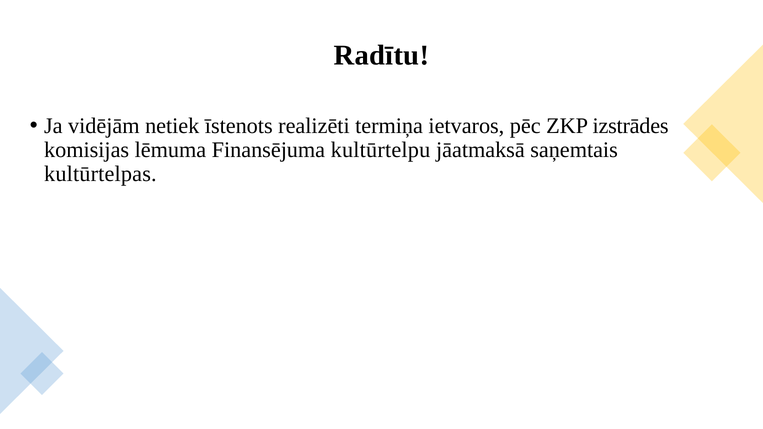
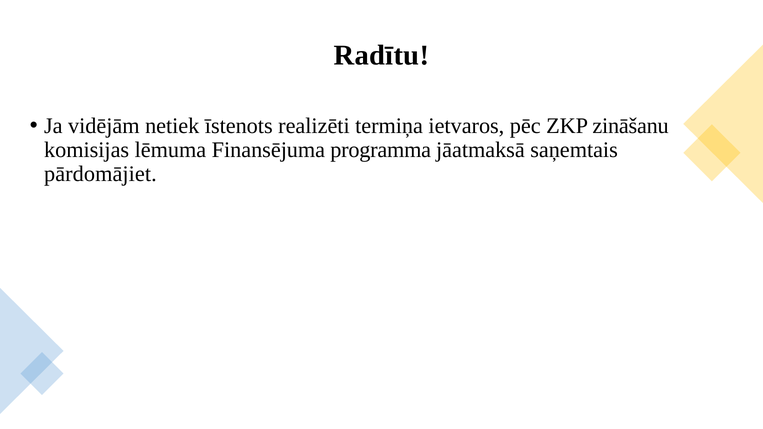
izstrādes: izstrādes -> zināšanu
kultūrtelpu: kultūrtelpu -> programma
kultūrtelpas: kultūrtelpas -> pārdomājiet
